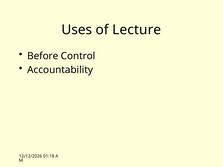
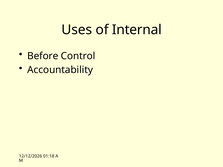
Lecture: Lecture -> Internal
